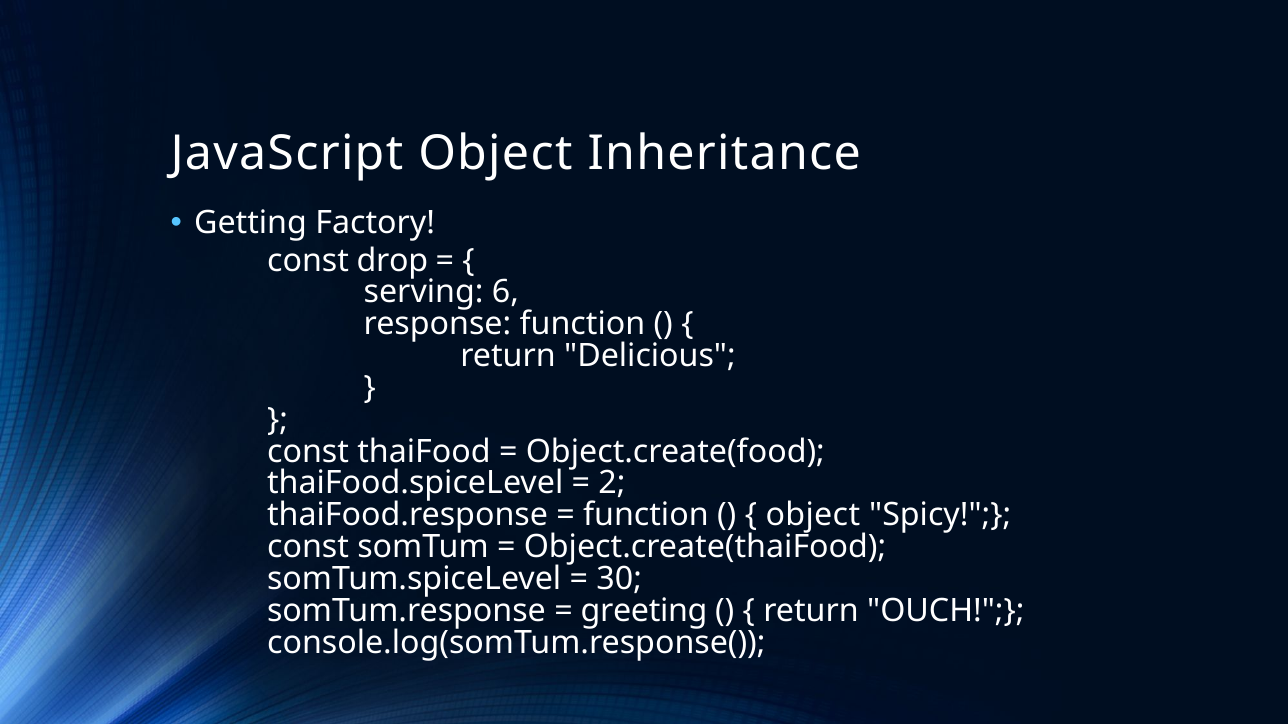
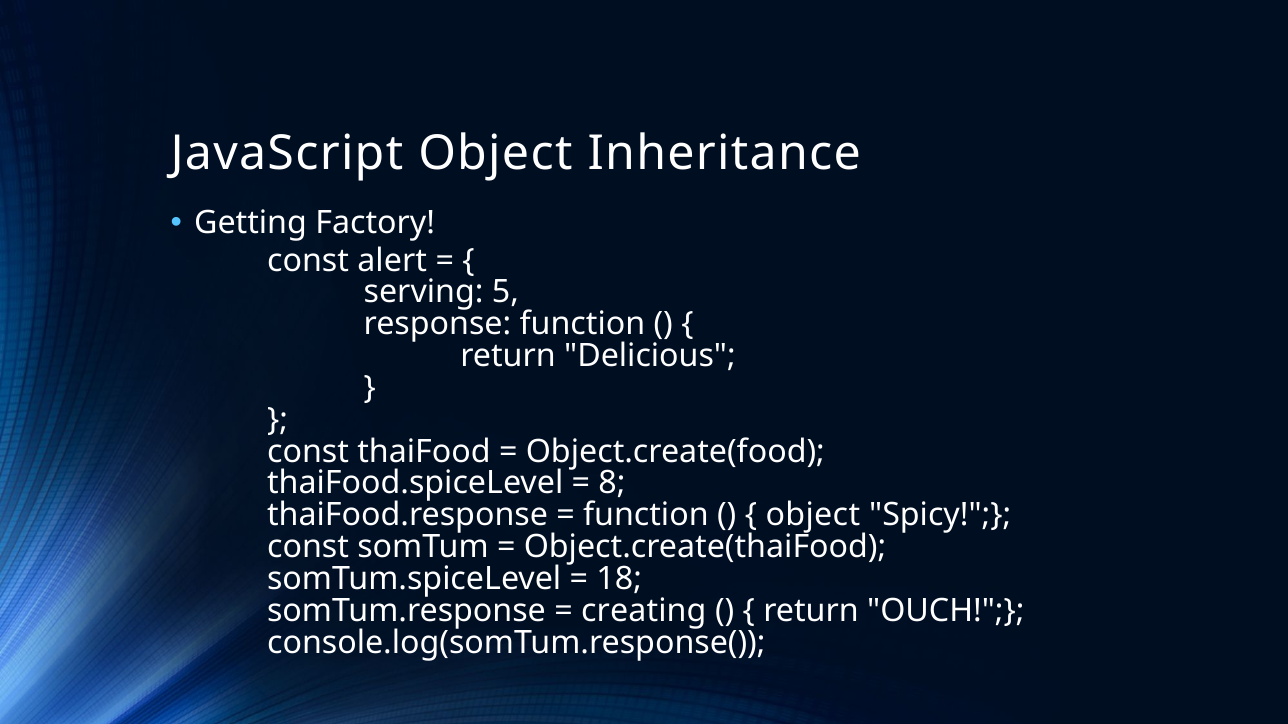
drop: drop -> alert
6: 6 -> 5
2: 2 -> 8
30: 30 -> 18
greeting: greeting -> creating
